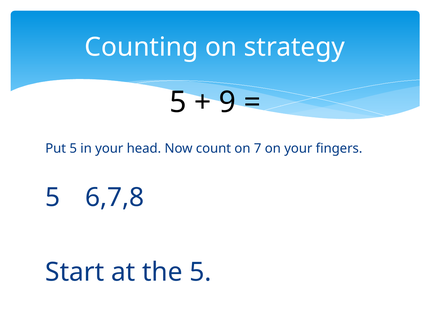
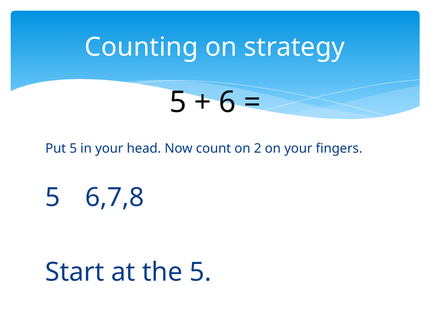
9: 9 -> 6
7: 7 -> 2
